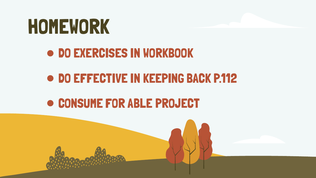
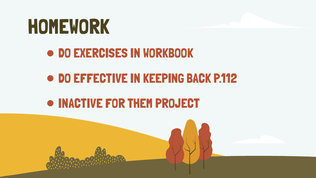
CONSUME: CONSUME -> INACTIVE
ABLE: ABLE -> THEM
